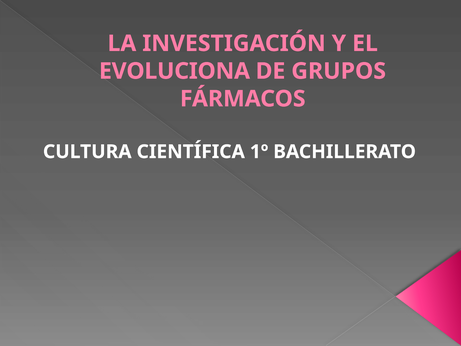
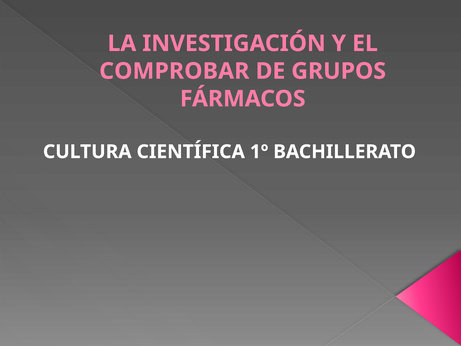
EVOLUCIONA: EVOLUCIONA -> COMPROBAR
